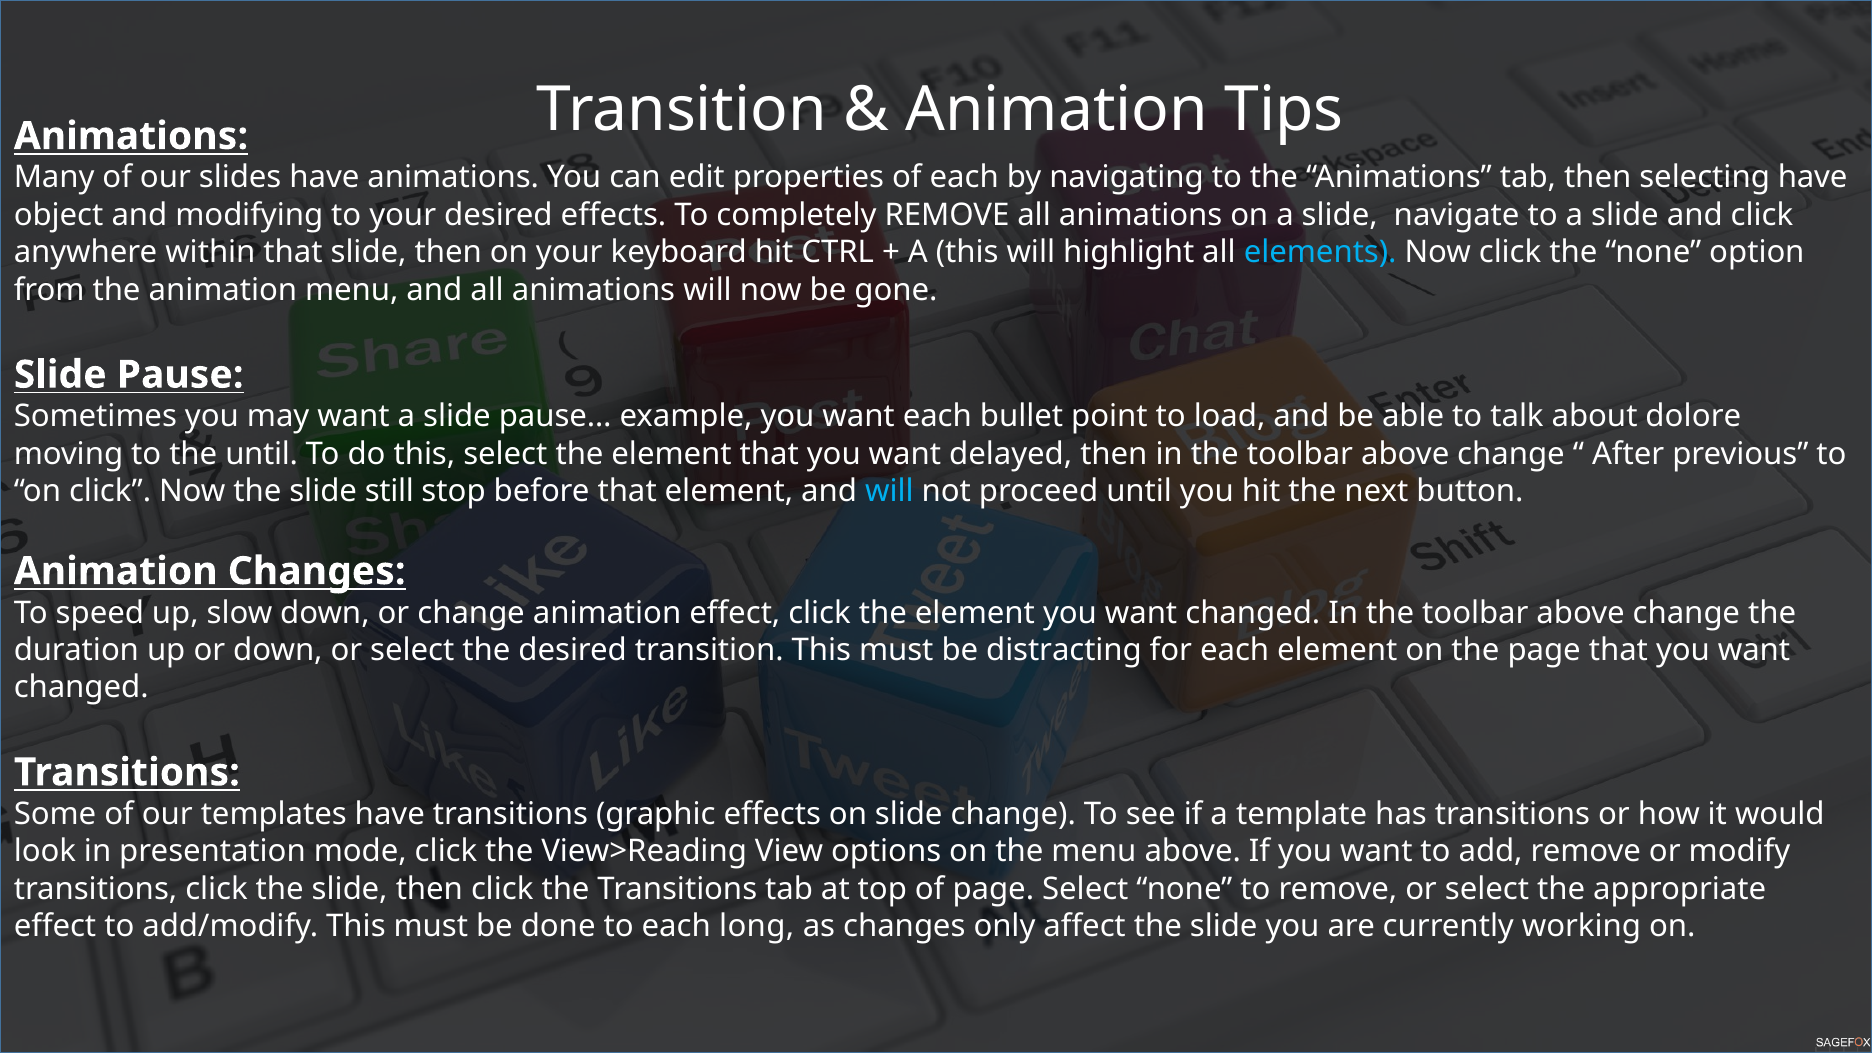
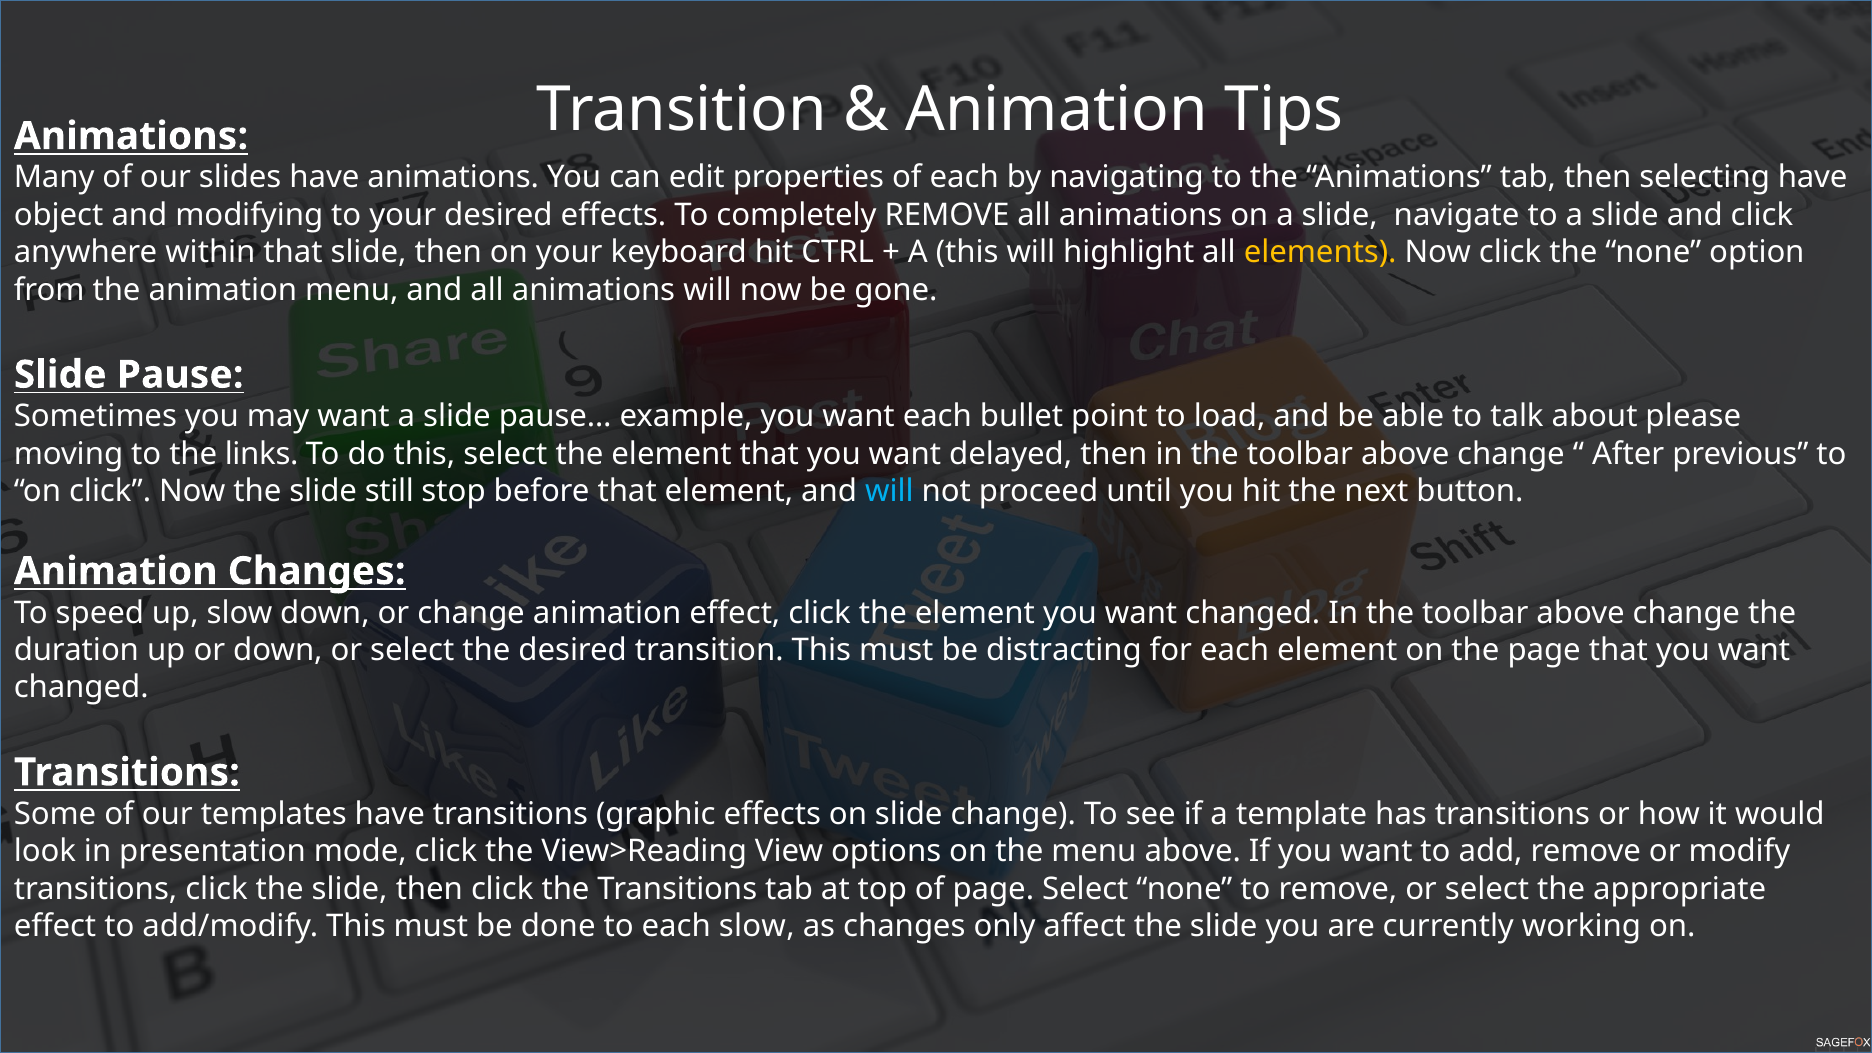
elements colour: light blue -> yellow
dolore: dolore -> please
the until: until -> links
each long: long -> slow
